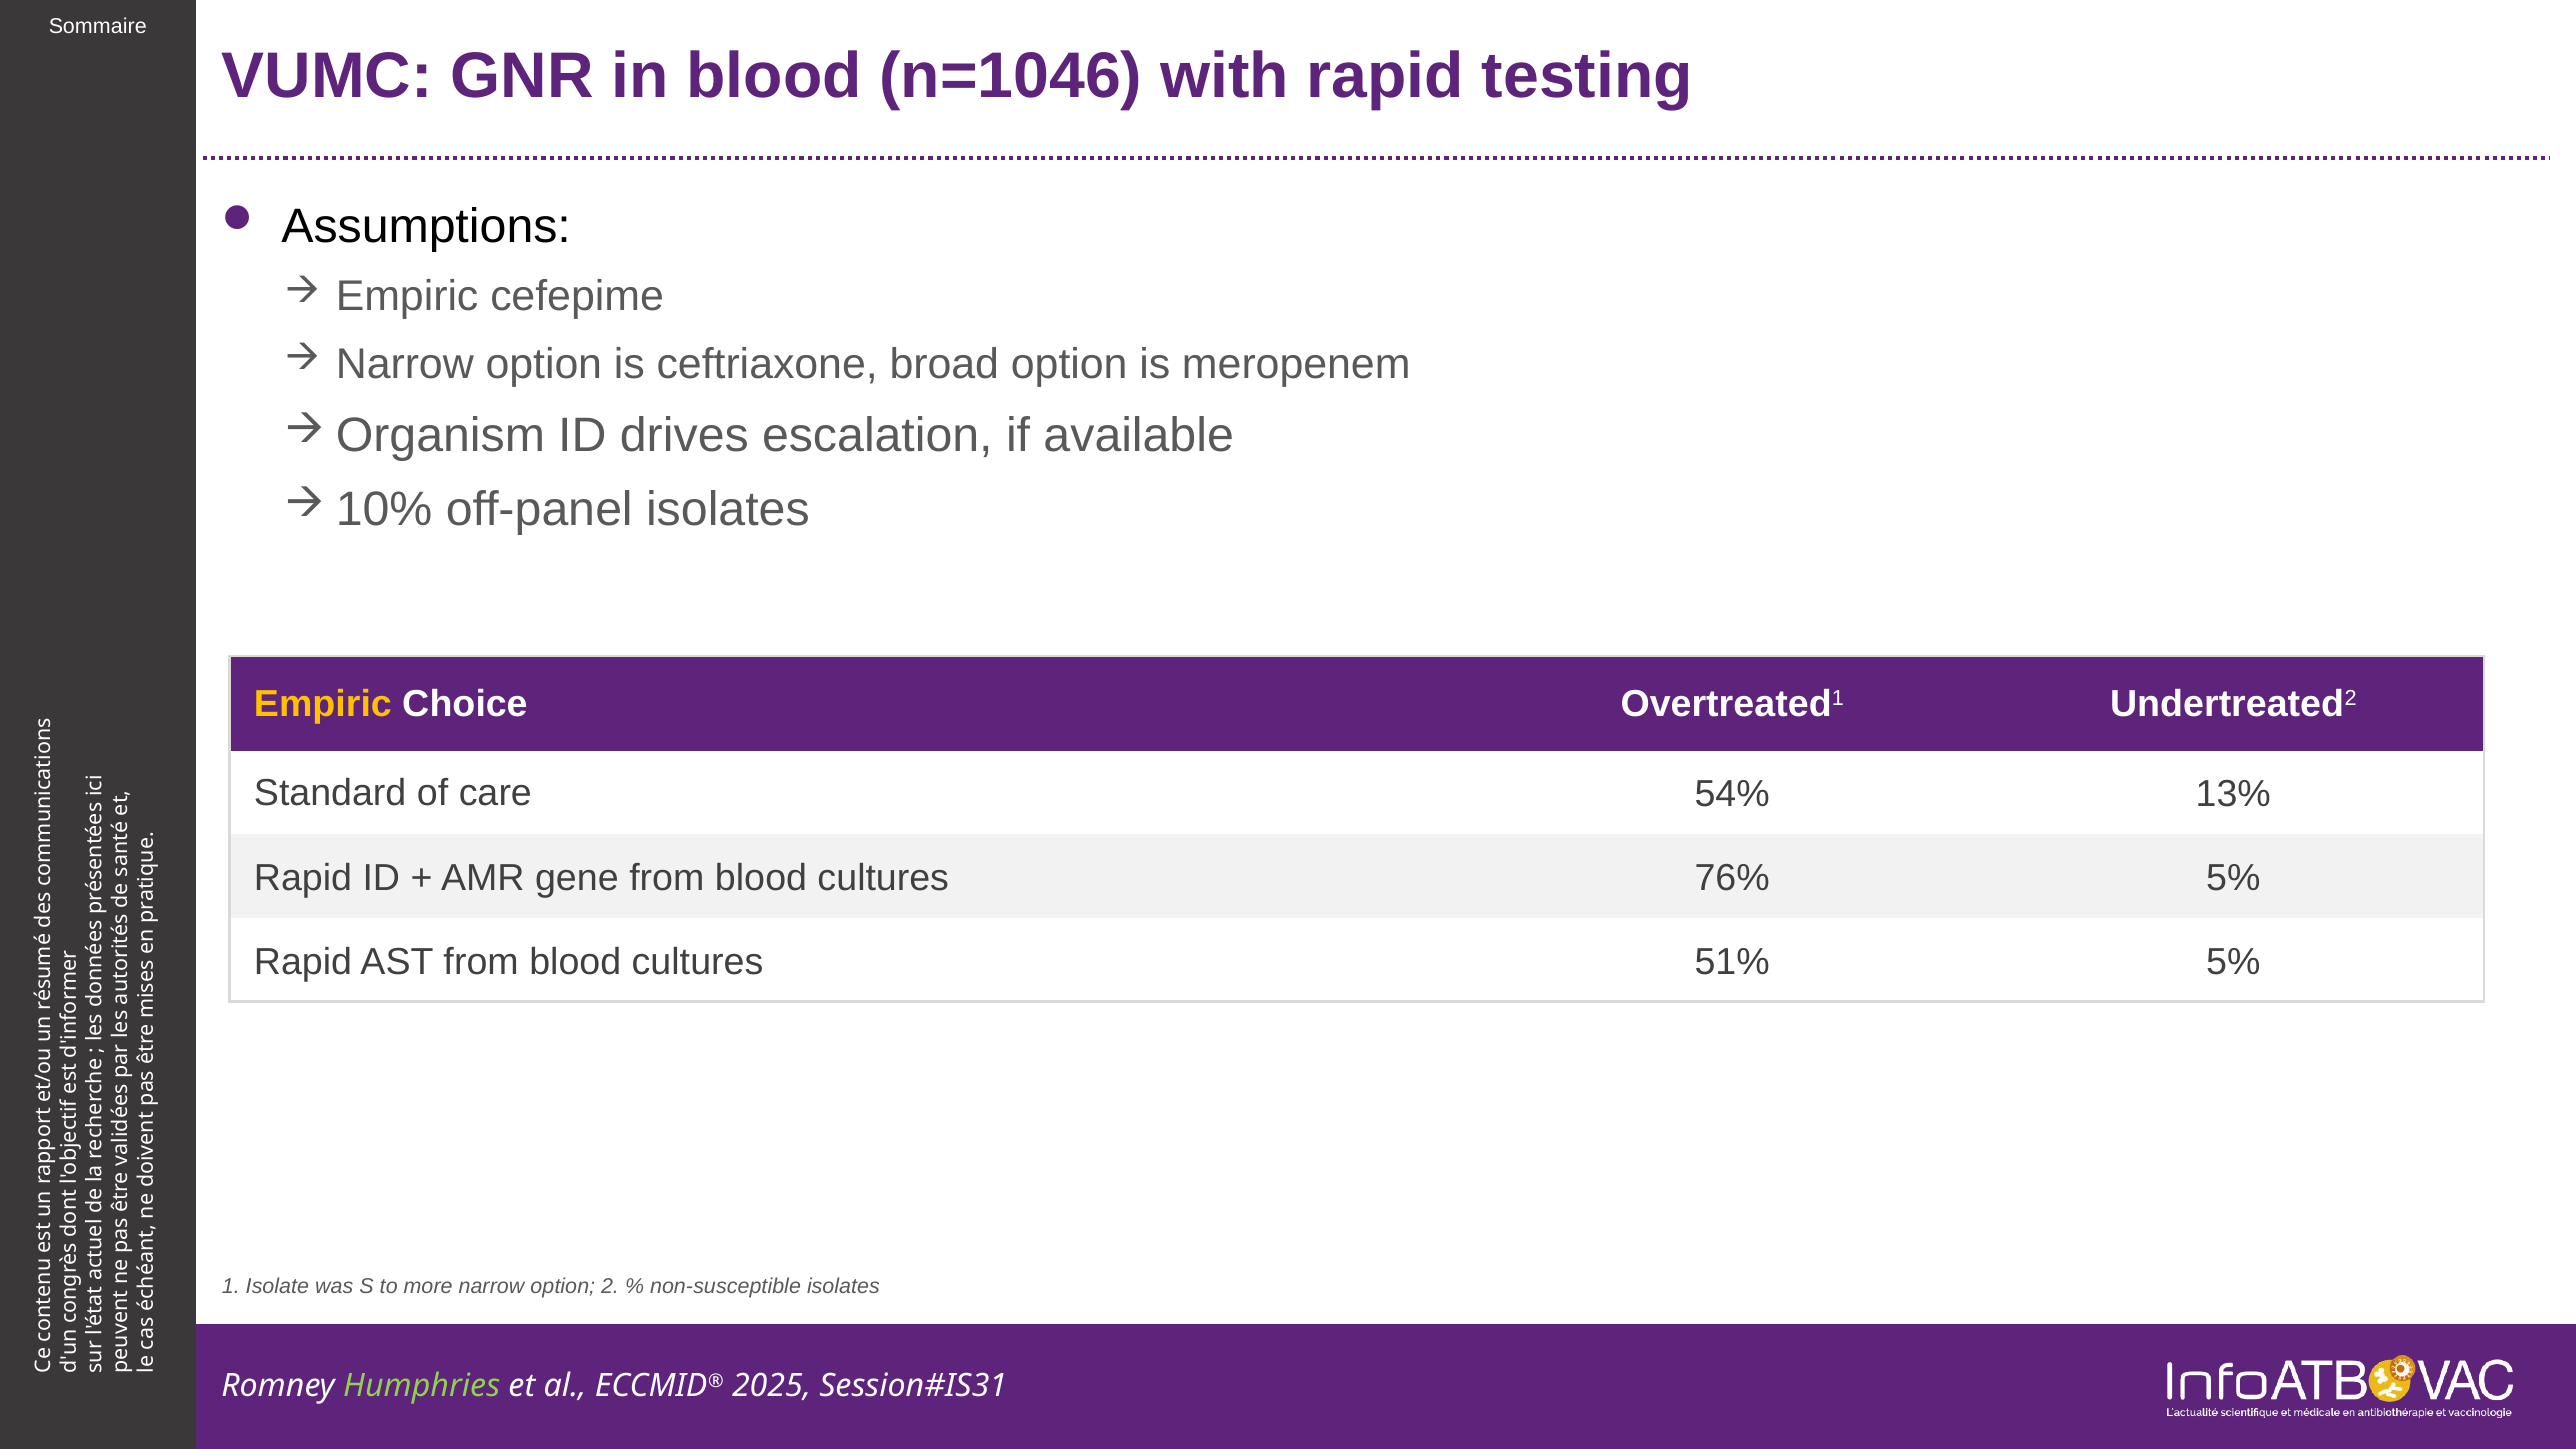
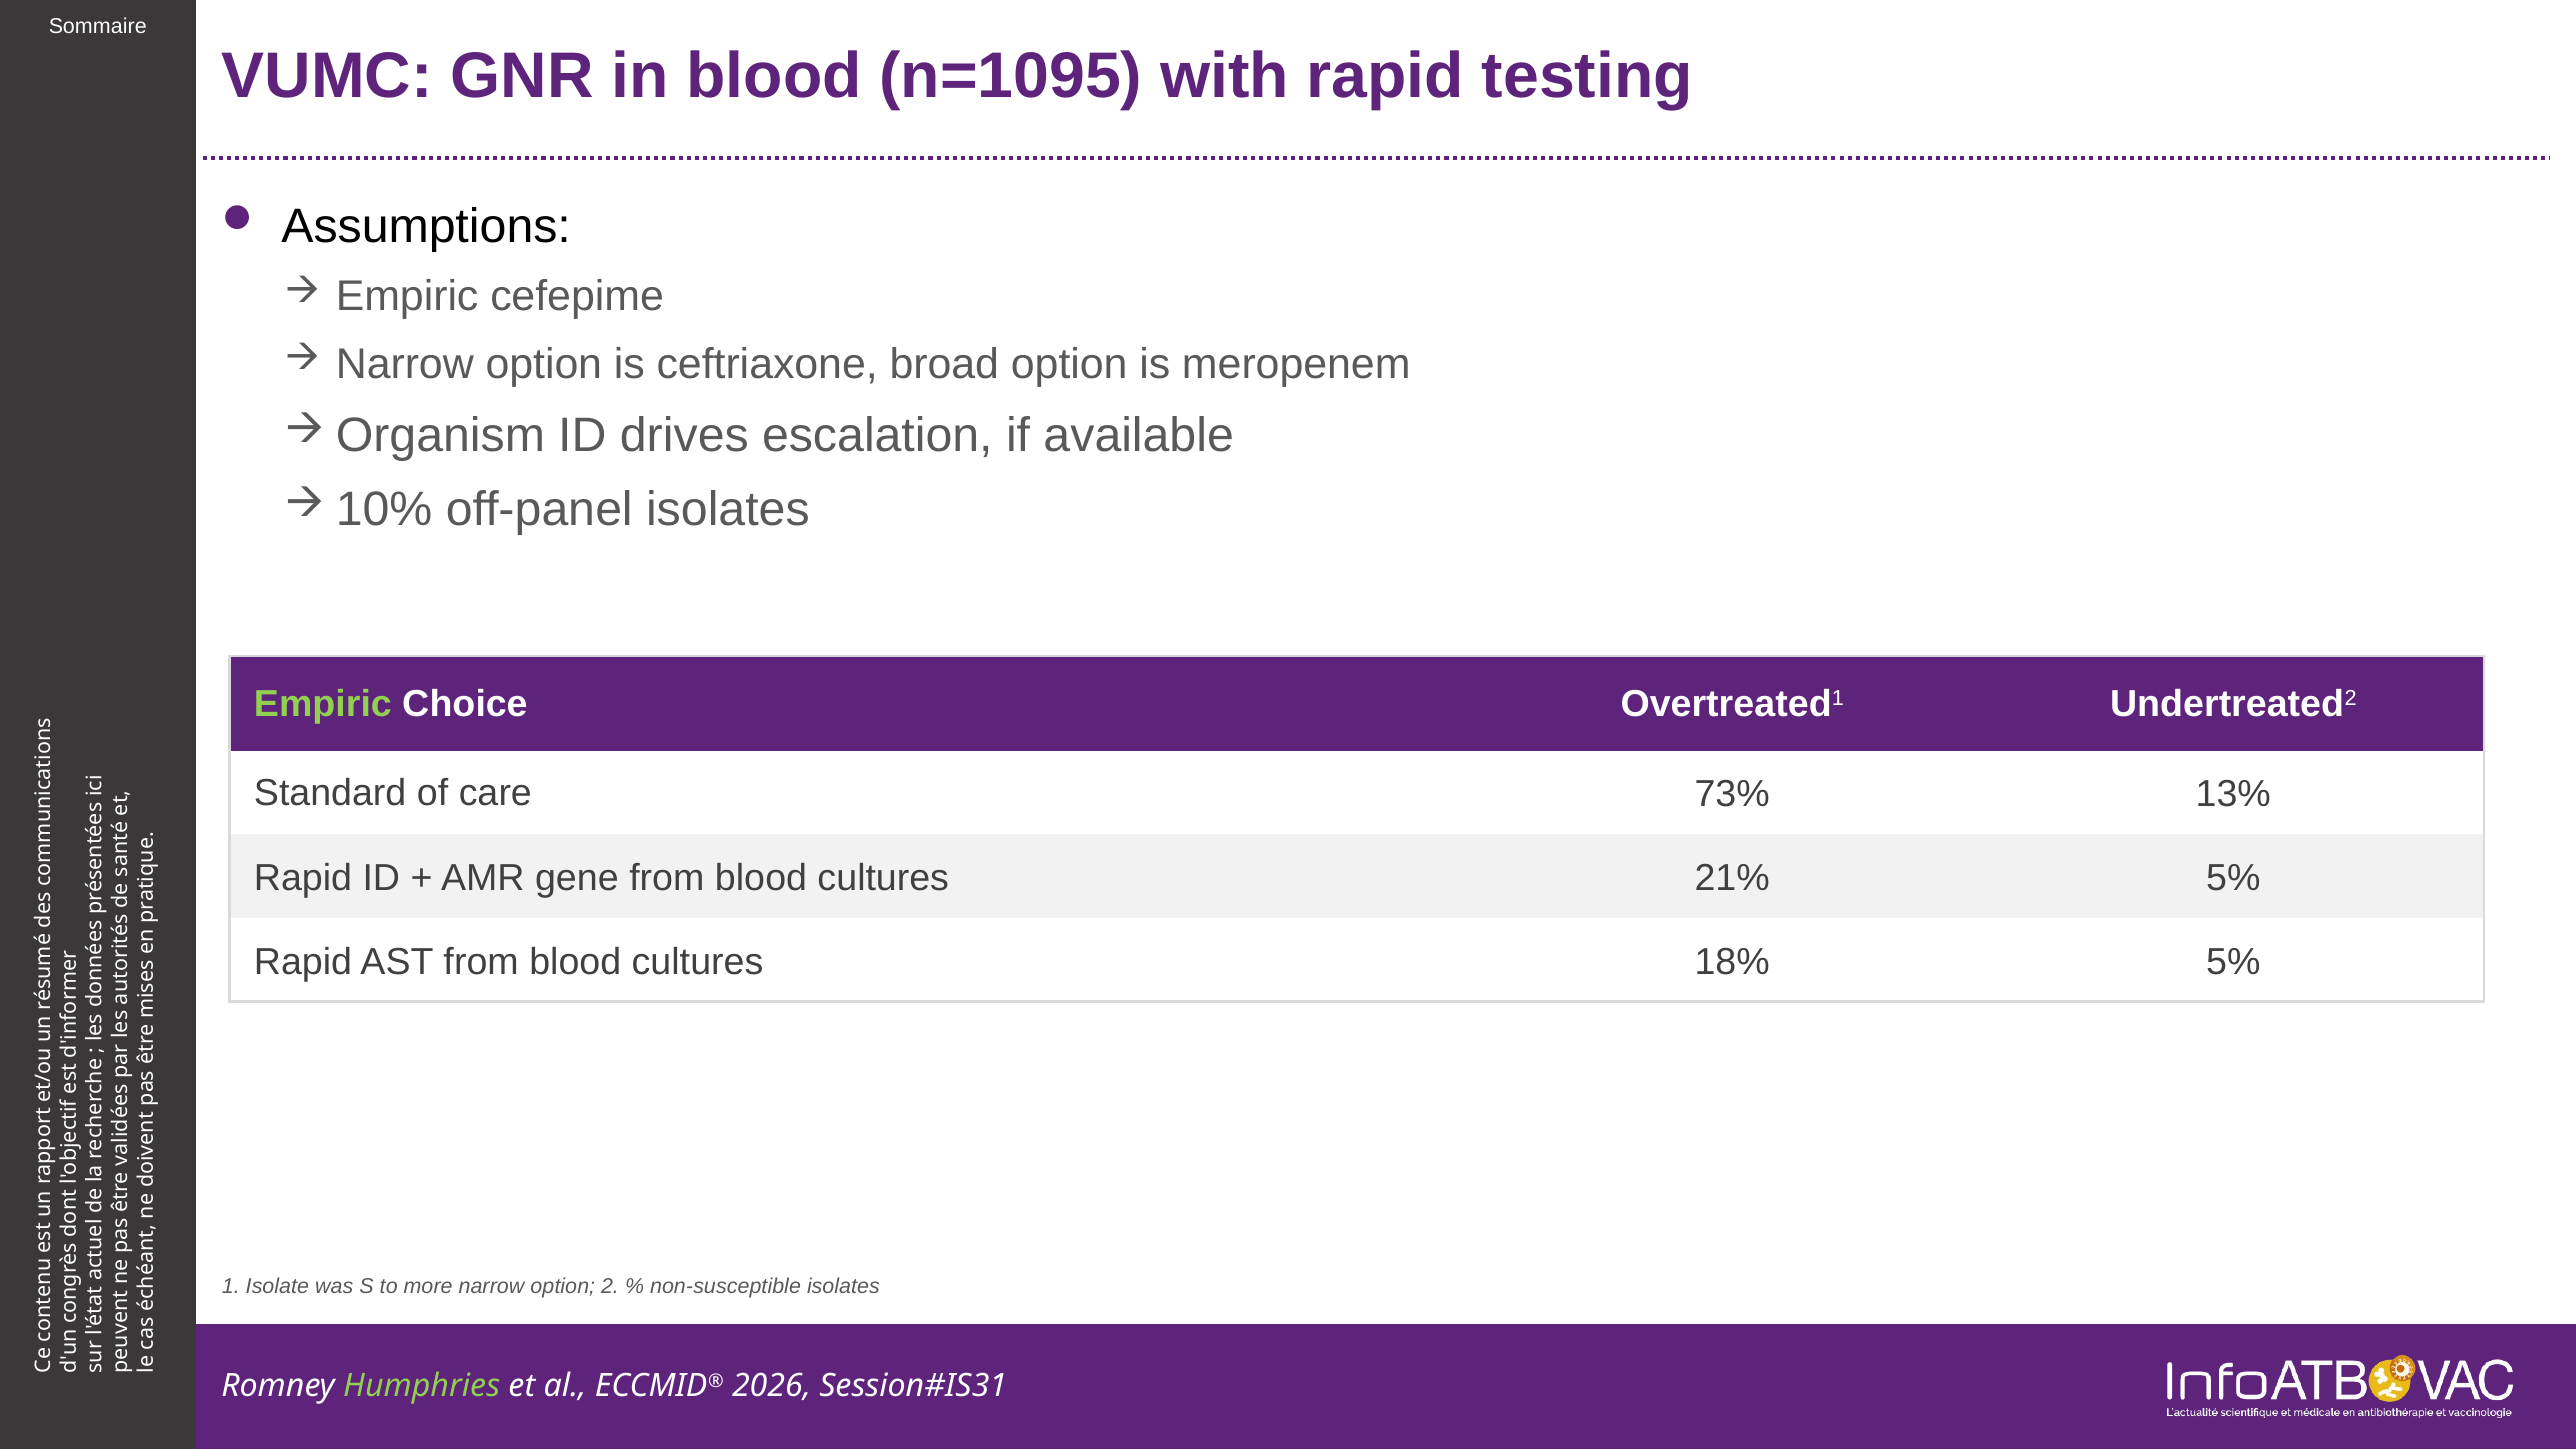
n=1046: n=1046 -> n=1095
Empiric at (323, 704) colour: yellow -> light green
54%: 54% -> 73%
76%: 76% -> 21%
51%: 51% -> 18%
2025: 2025 -> 2026
